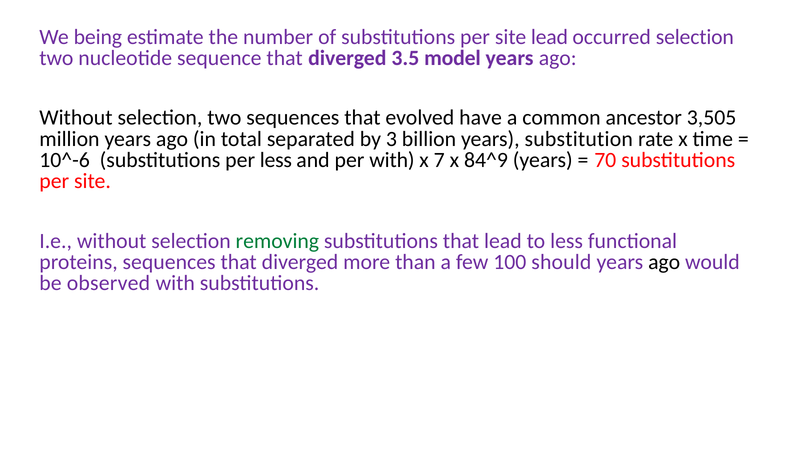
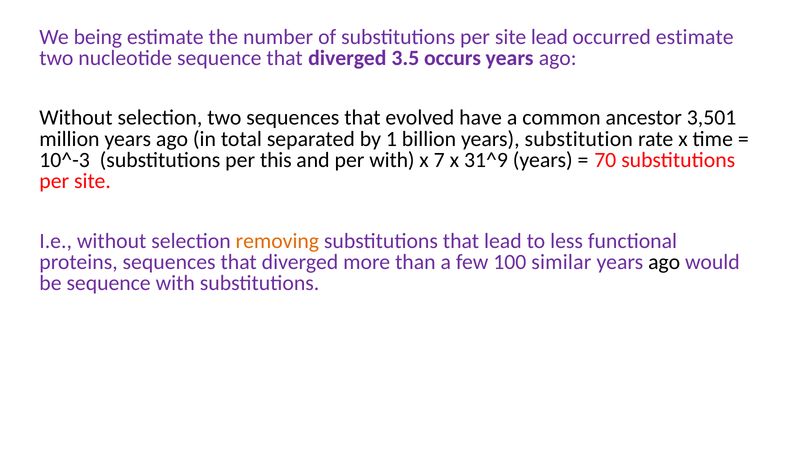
occurred selection: selection -> estimate
model: model -> occurs
3,505: 3,505 -> 3,501
3: 3 -> 1
10^-6: 10^-6 -> 10^-3
per less: less -> this
84^9: 84^9 -> 31^9
removing colour: green -> orange
should: should -> similar
be observed: observed -> sequence
